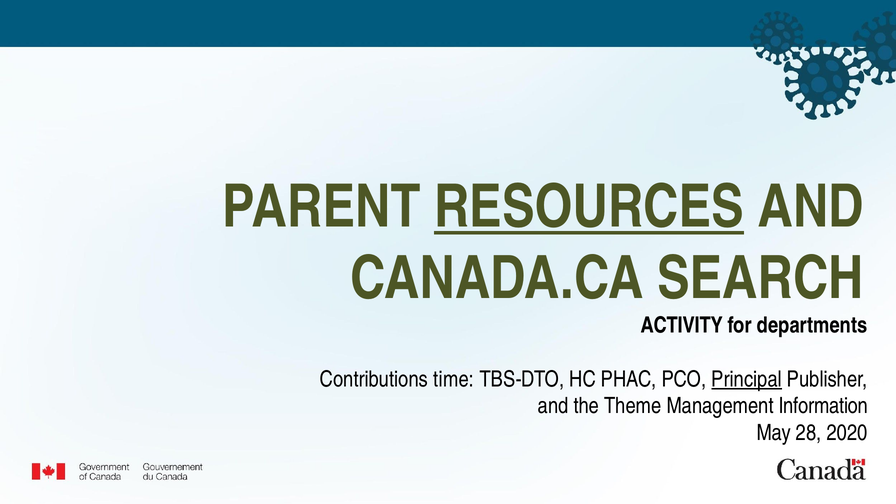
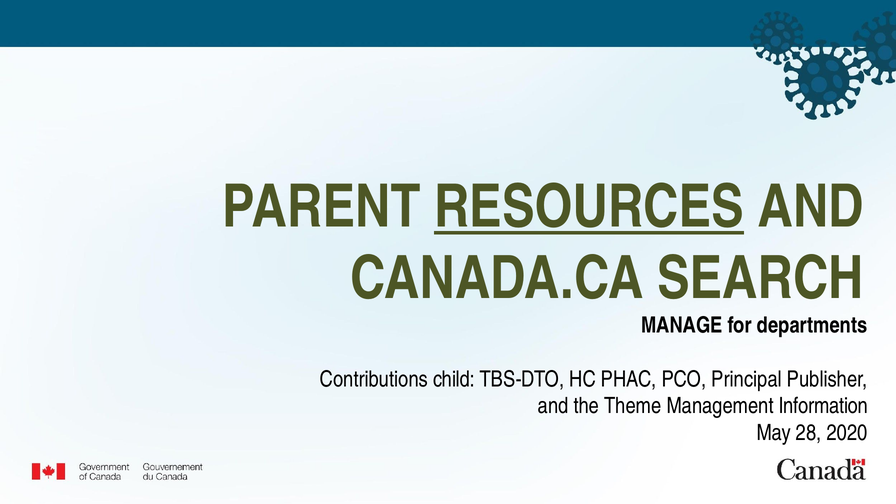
ACTIVITY: ACTIVITY -> MANAGE
time: time -> child
Principal underline: present -> none
